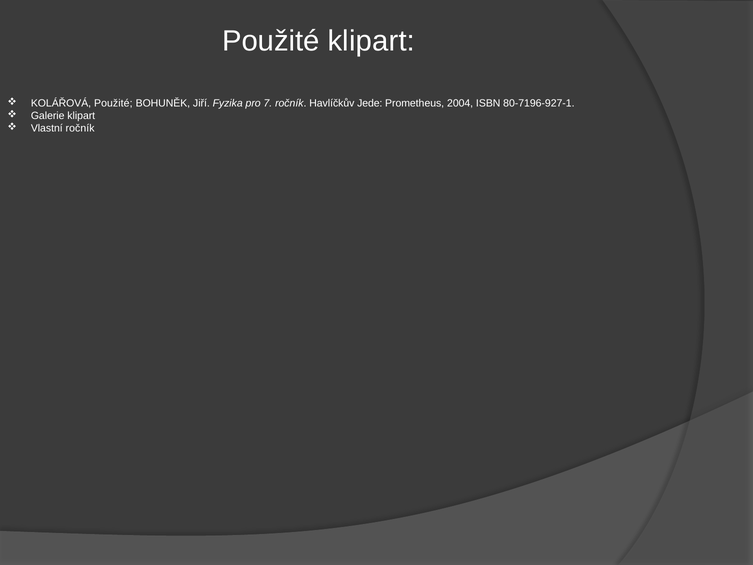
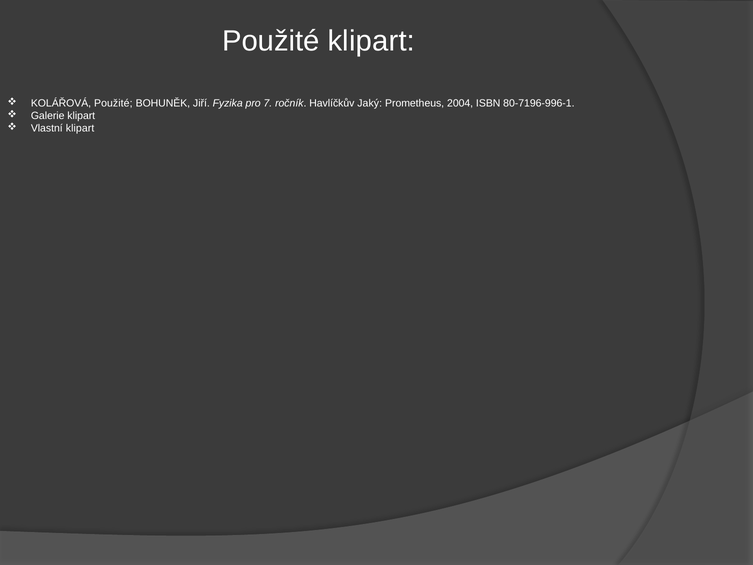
Jede: Jede -> Jaký
80-7196-927-1: 80-7196-927-1 -> 80-7196-996-1
Vlastní ročník: ročník -> klipart
